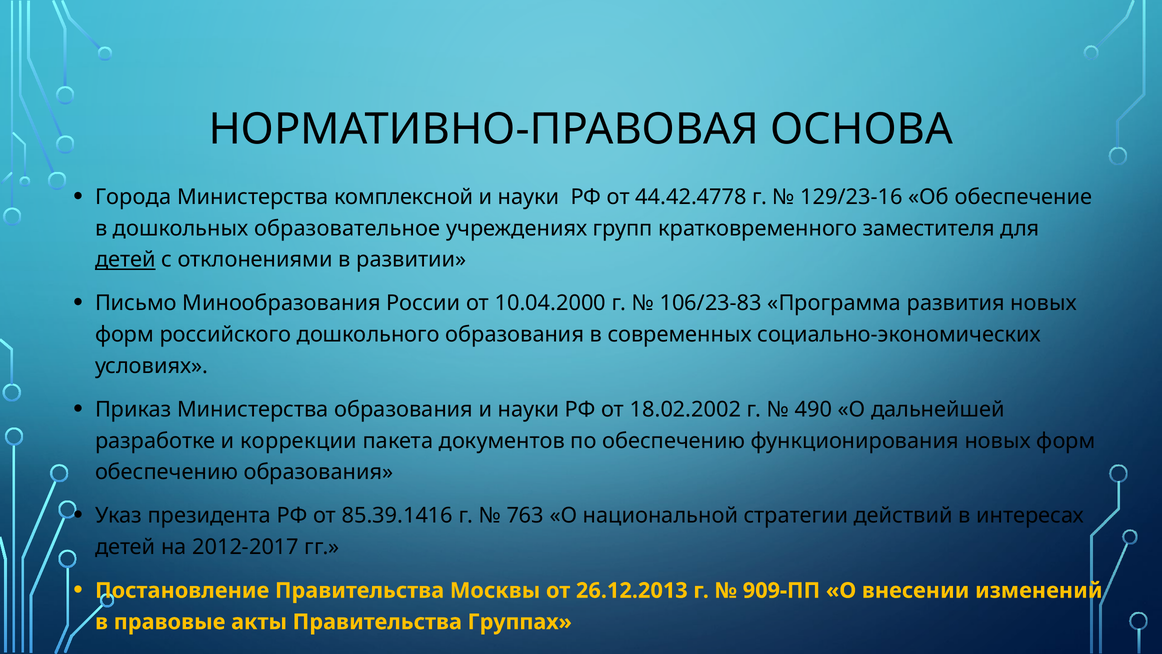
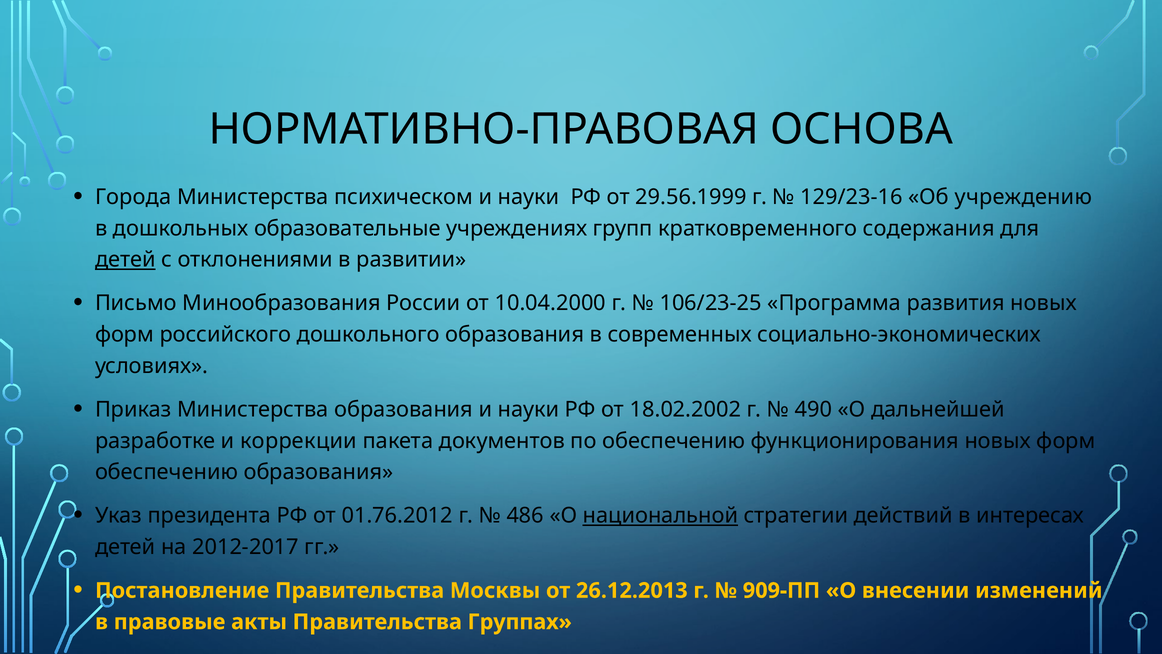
комплексной: комплексной -> психическом
44.42.4778: 44.42.4778 -> 29.56.1999
обеспечение: обеспечение -> учреждению
образовательное: образовательное -> образовательные
заместителя: заместителя -> содержания
106/23-83: 106/23-83 -> 106/23-25
85.39.1416: 85.39.1416 -> 01.76.2012
763: 763 -> 486
национальной underline: none -> present
